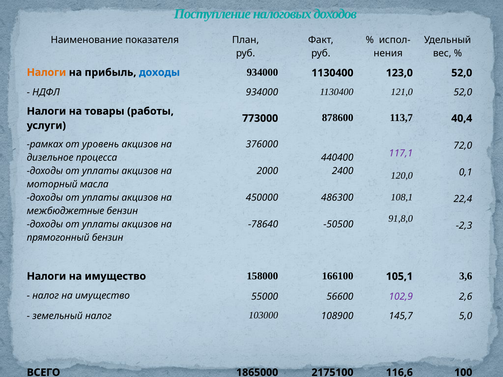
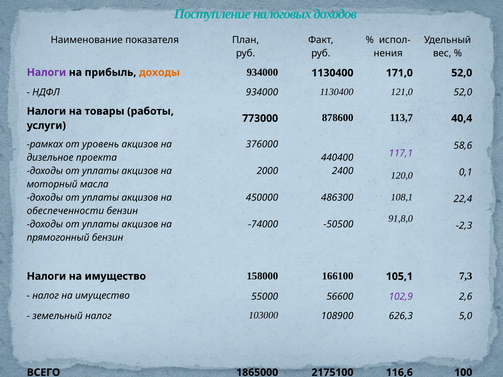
Налоги at (46, 72) colour: orange -> purple
доходы at (159, 72) colour: blue -> orange
123,0: 123,0 -> 171,0
72,0: 72,0 -> 58,6
процесса: процесса -> проекта
межбюджетные: межбюджетные -> обеспеченности
-78640: -78640 -> -74000
3,6: 3,6 -> 7,3
145,7: 145,7 -> 626,3
